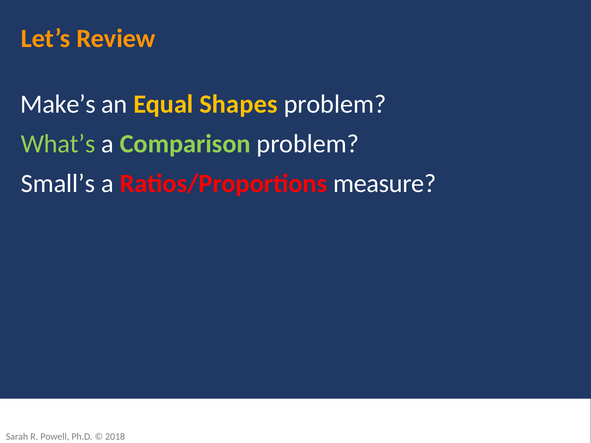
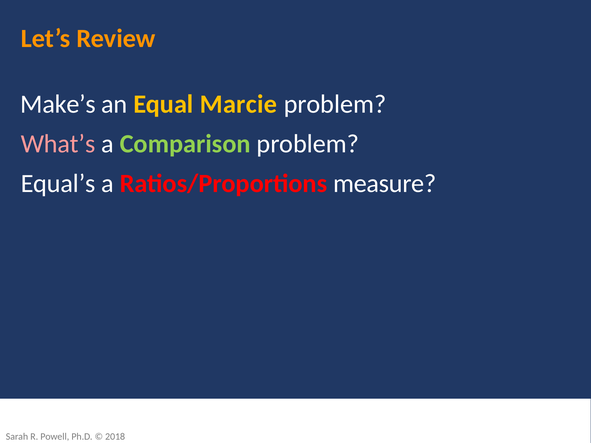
Shapes: Shapes -> Marcie
What’s colour: light green -> pink
Small’s: Small’s -> Equal’s
